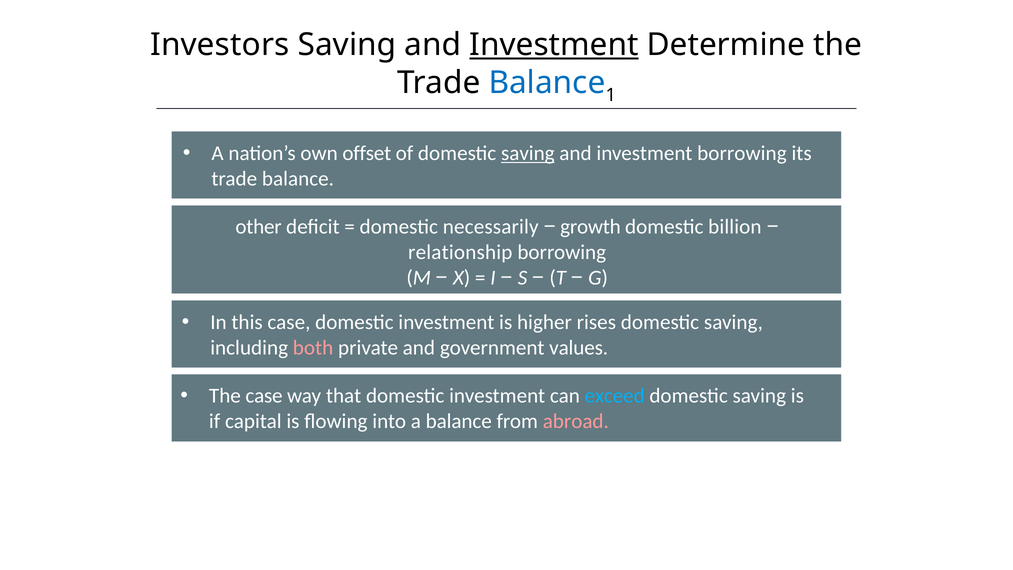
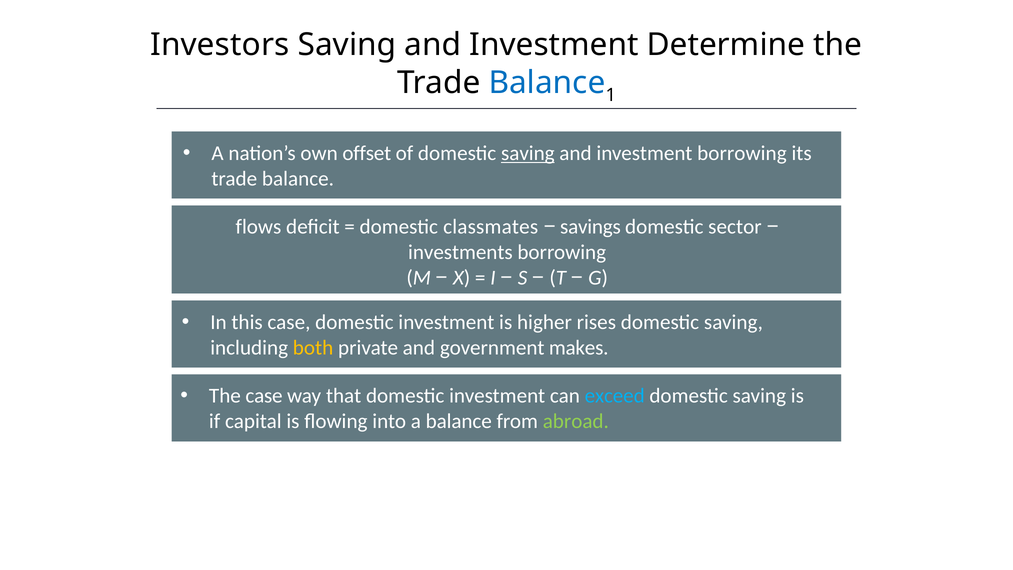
Investment at (554, 45) underline: present -> none
other: other -> flows
necessarily: necessarily -> classmates
growth: growth -> savings
billion: billion -> sector
relationship: relationship -> investments
both colour: pink -> yellow
values: values -> makes
abroad colour: pink -> light green
